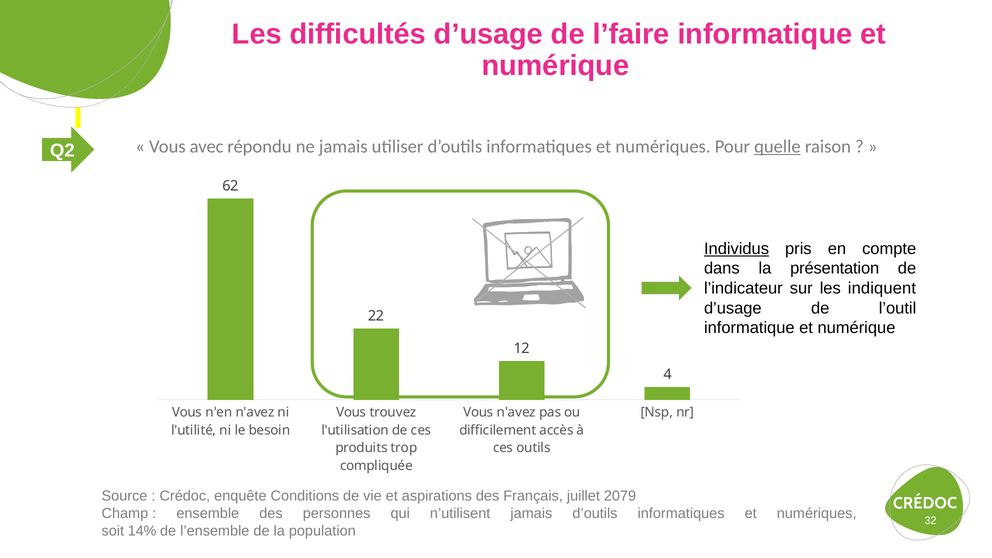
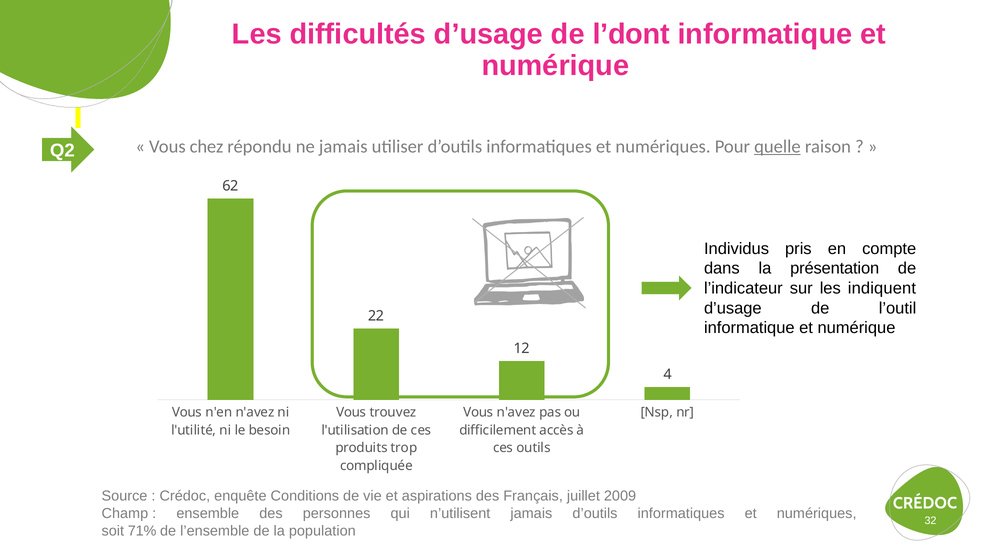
l’faire: l’faire -> l’dont
avec: avec -> chez
Individus underline: present -> none
2079: 2079 -> 2009
14%: 14% -> 71%
